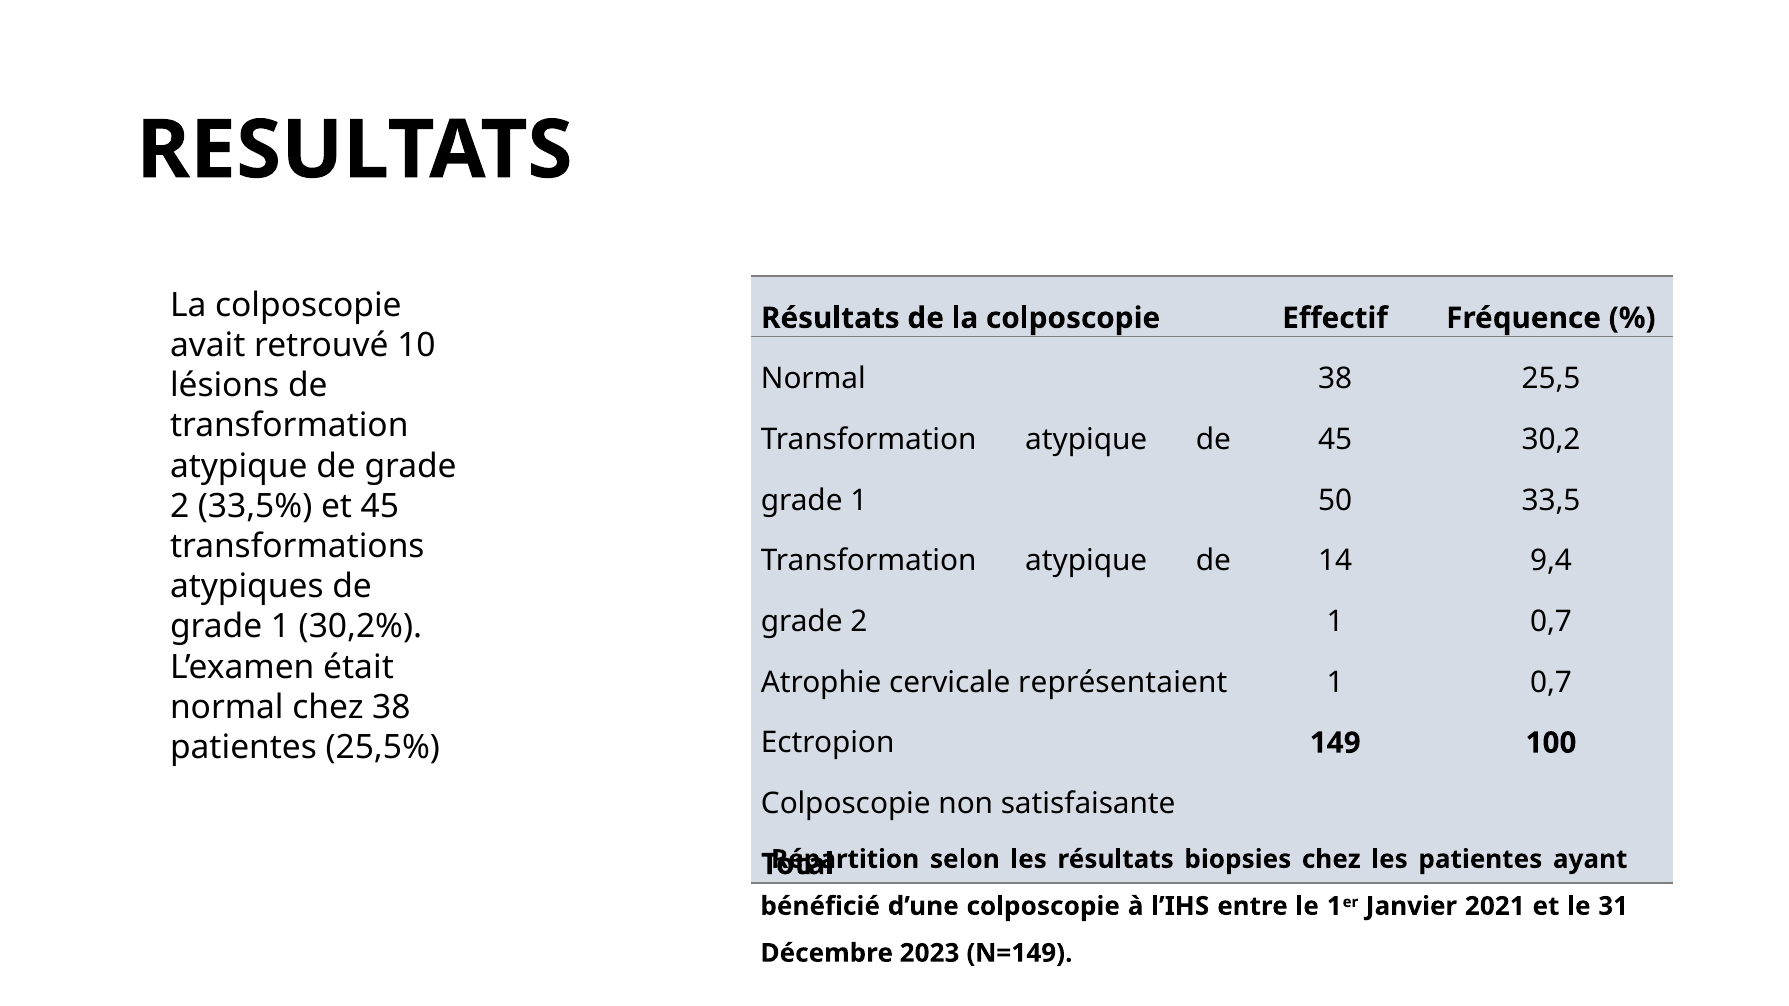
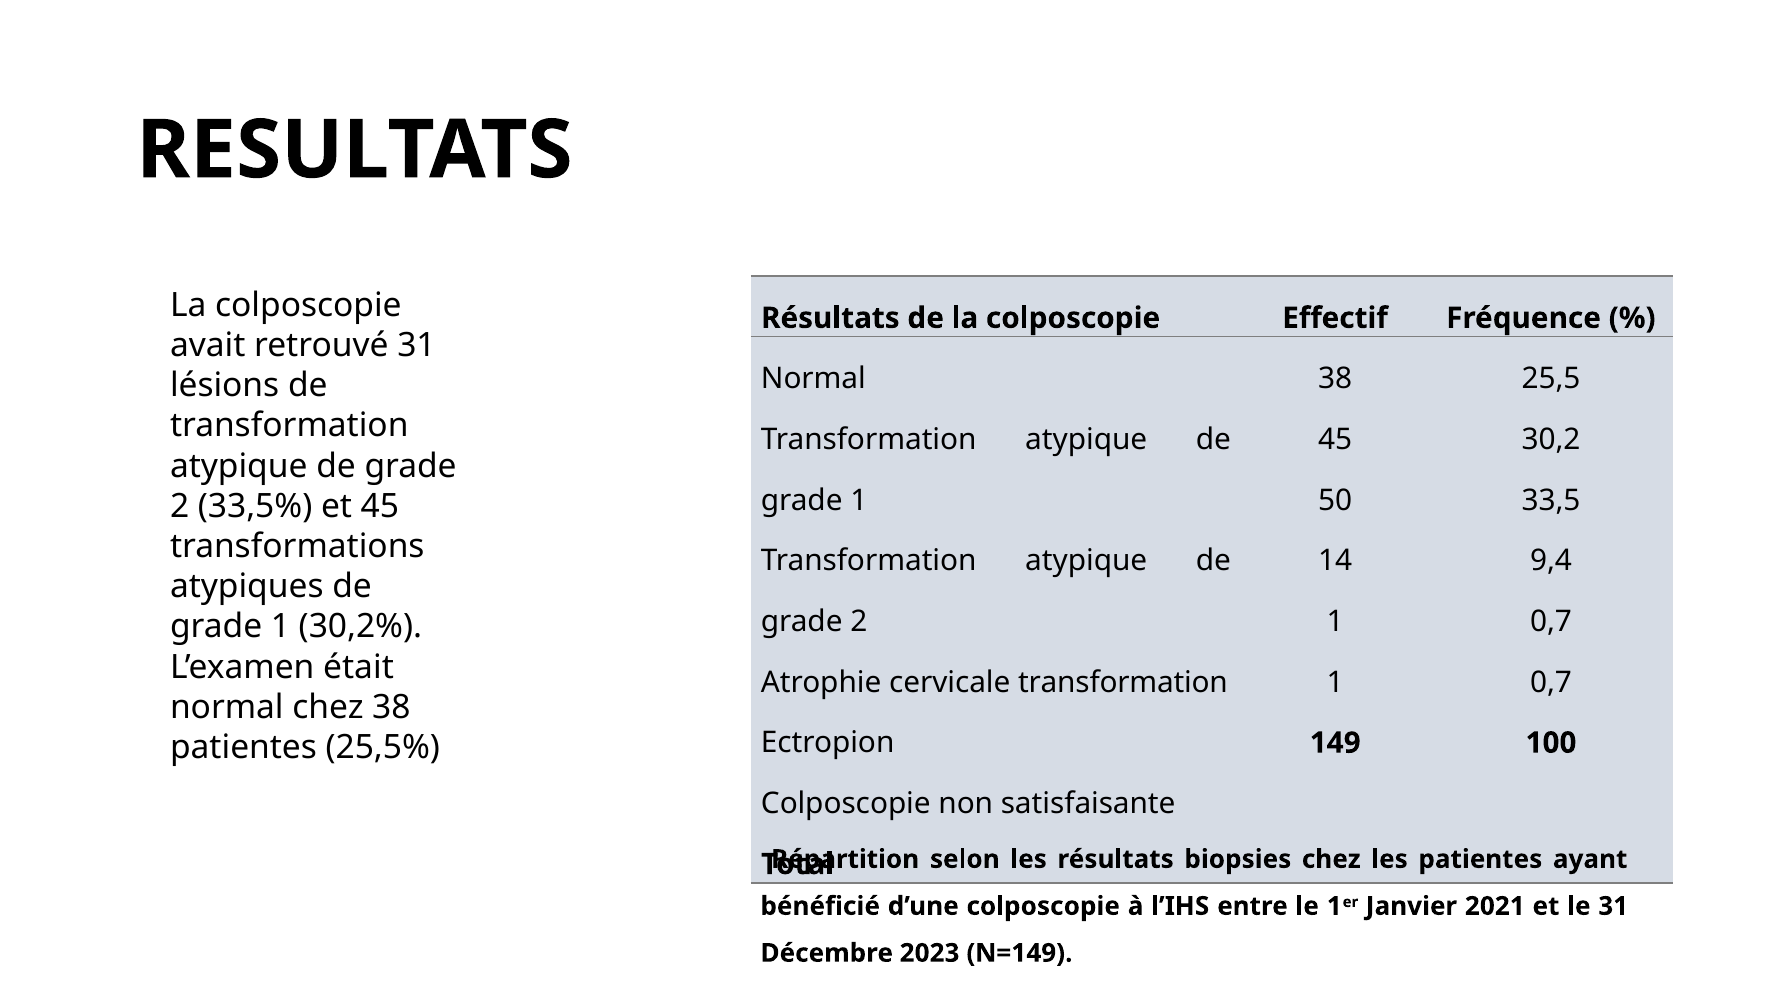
retrouvé 10: 10 -> 31
cervicale représentaient: représentaient -> transformation
